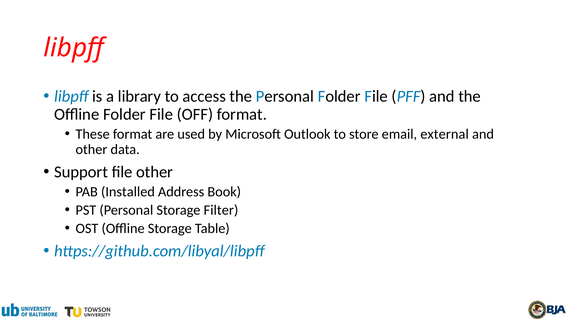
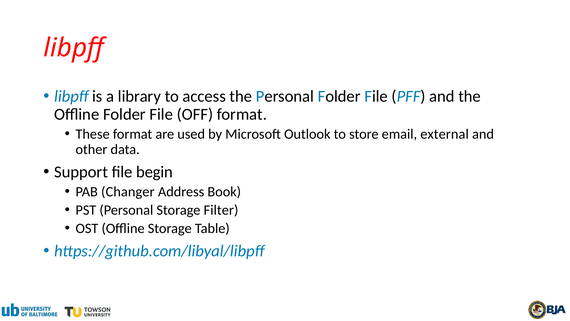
file other: other -> begin
Installed: Installed -> Changer
